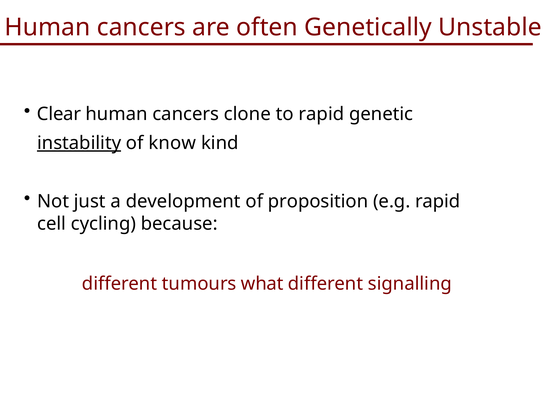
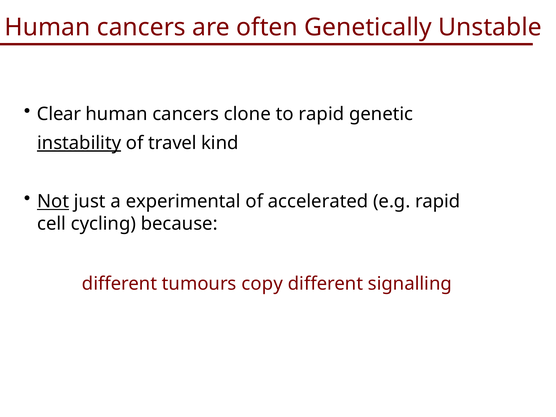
know: know -> travel
Not underline: none -> present
development: development -> experimental
proposition: proposition -> accelerated
what: what -> copy
